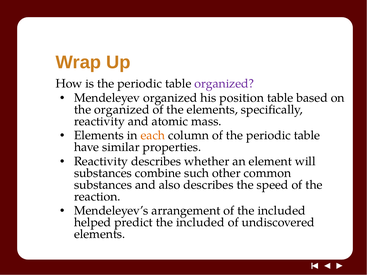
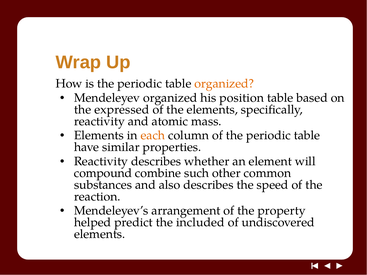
organized at (224, 84) colour: purple -> orange
the organized: organized -> expressed
substances at (103, 173): substances -> compound
of the included: included -> property
